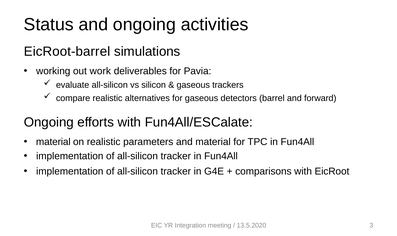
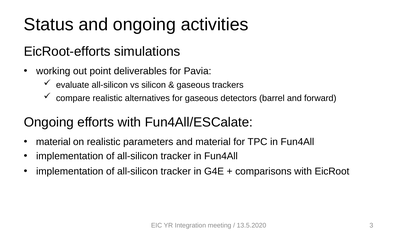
EicRoot-barrel: EicRoot-barrel -> EicRoot-efforts
work: work -> point
